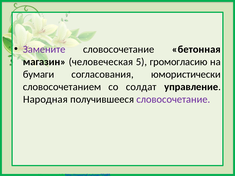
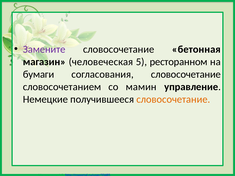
громогласию: громогласию -> ресторанном
согласования юмористически: юмористически -> словосочетание
солдат: солдат -> мамин
Народная: Народная -> Немецкие
словосочетание at (173, 99) colour: purple -> orange
